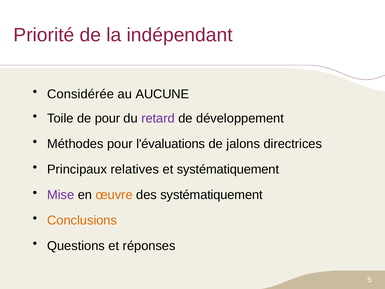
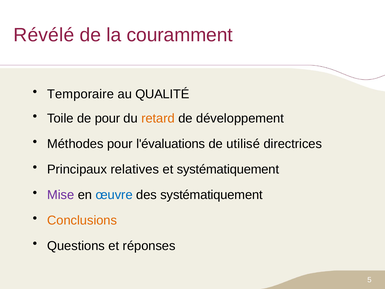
Priorité: Priorité -> Révélé
indépendant: indépendant -> couramment
Considérée: Considérée -> Temporaire
AUCUNE: AUCUNE -> QUALITÉ
retard colour: purple -> orange
jalons: jalons -> utilisé
œuvre colour: orange -> blue
